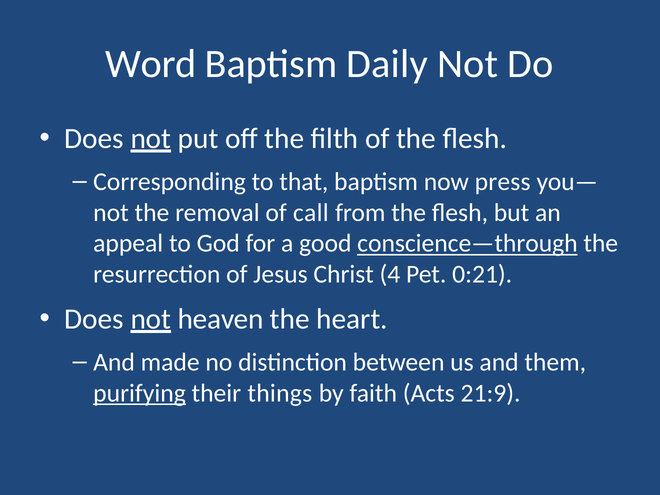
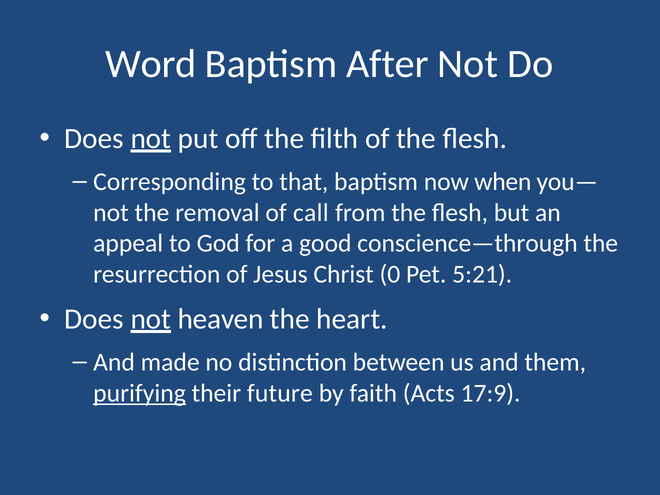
Daily: Daily -> After
press: press -> when
conscience—through underline: present -> none
4: 4 -> 0
0:21: 0:21 -> 5:21
things: things -> future
21:9: 21:9 -> 17:9
